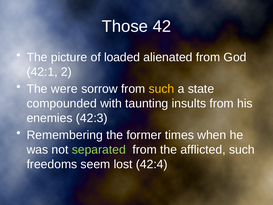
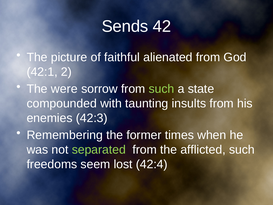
Those: Those -> Sends
loaded: loaded -> faithful
such at (161, 89) colour: yellow -> light green
